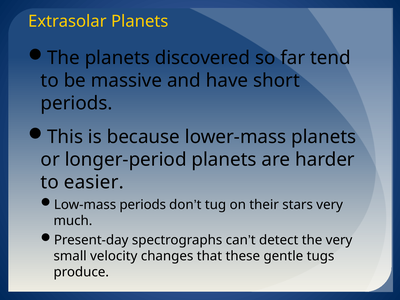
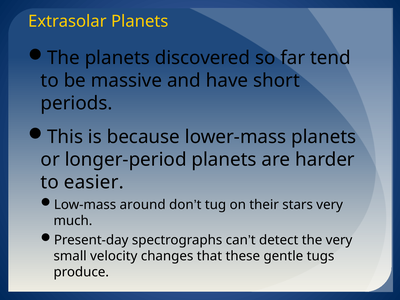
Low-mass periods: periods -> around
